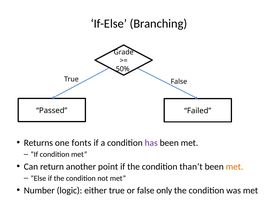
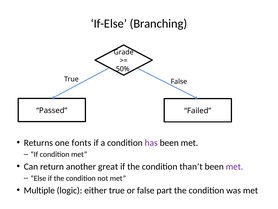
point: point -> great
met at (235, 166) colour: orange -> purple
Number: Number -> Multiple
only: only -> part
